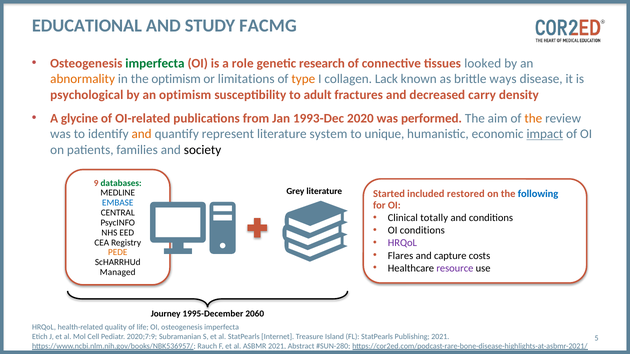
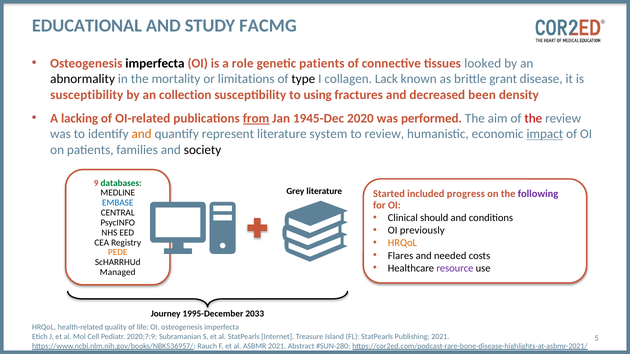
imperfecta at (155, 63) colour: green -> black
genetic research: research -> patients
abnormality colour: orange -> black
the optimism: optimism -> mortality
type colour: orange -> black
ways: ways -> grant
psychological at (87, 95): psychological -> susceptibility
an optimism: optimism -> collection
adult: adult -> using
carry: carry -> been
glycine: glycine -> lacking
from underline: none -> present
1993-Dec: 1993-Dec -> 1945-Dec
the at (533, 118) colour: orange -> red
to unique: unique -> review
restored: restored -> progress
following colour: blue -> purple
totally: totally -> should
OI conditions: conditions -> previously
HRQoL at (402, 243) colour: purple -> orange
capture: capture -> needed
2060: 2060 -> 2033
